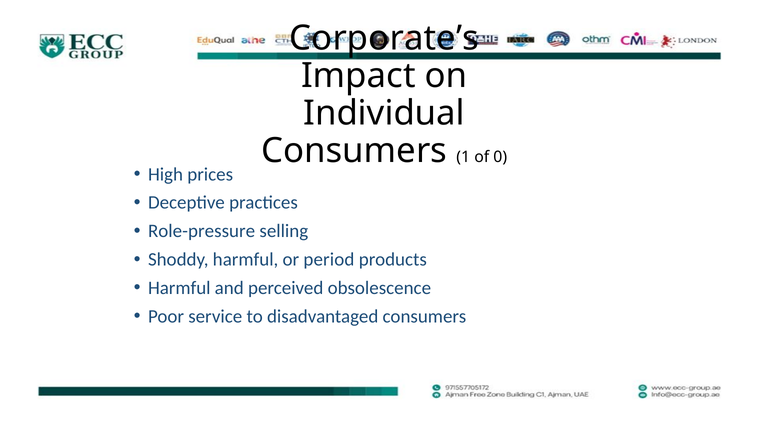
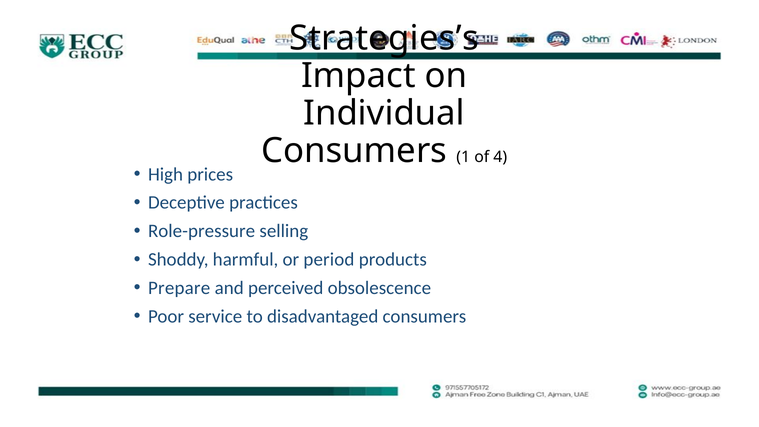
Corporate’s: Corporate’s -> Strategies’s
0: 0 -> 4
Harmful at (179, 288): Harmful -> Prepare
